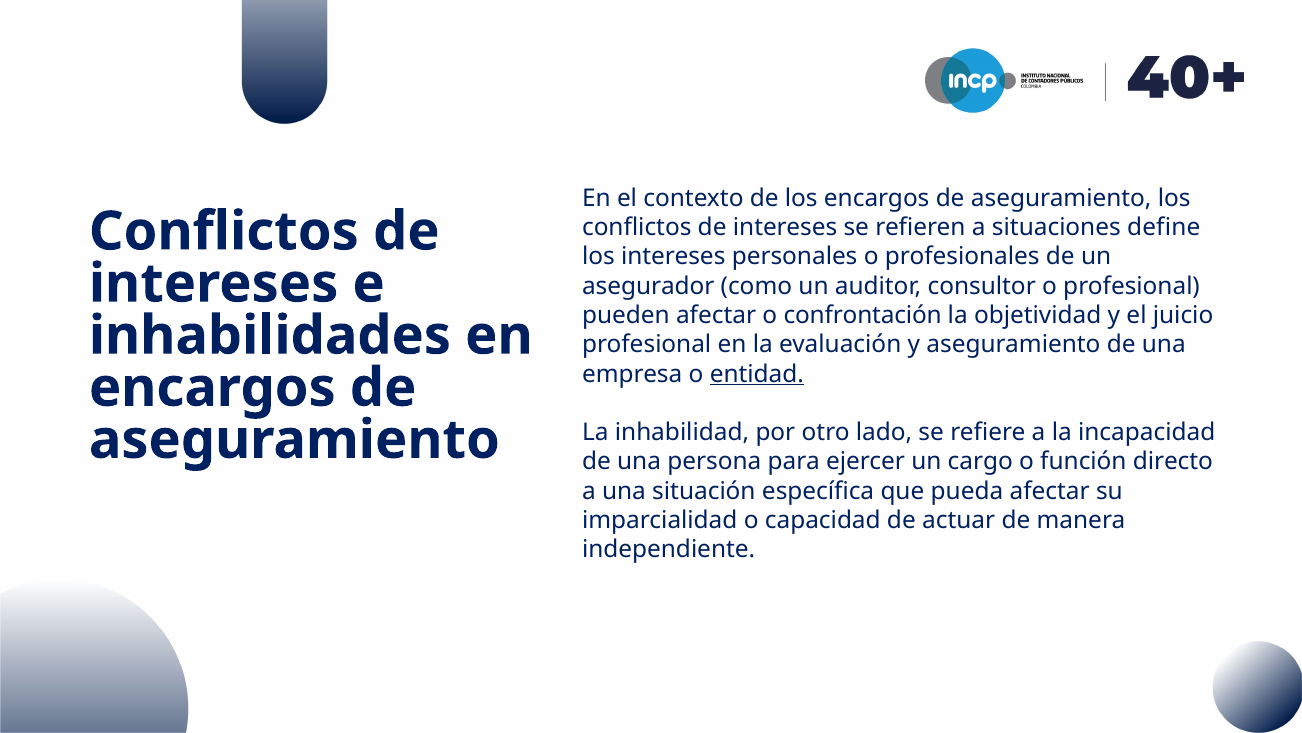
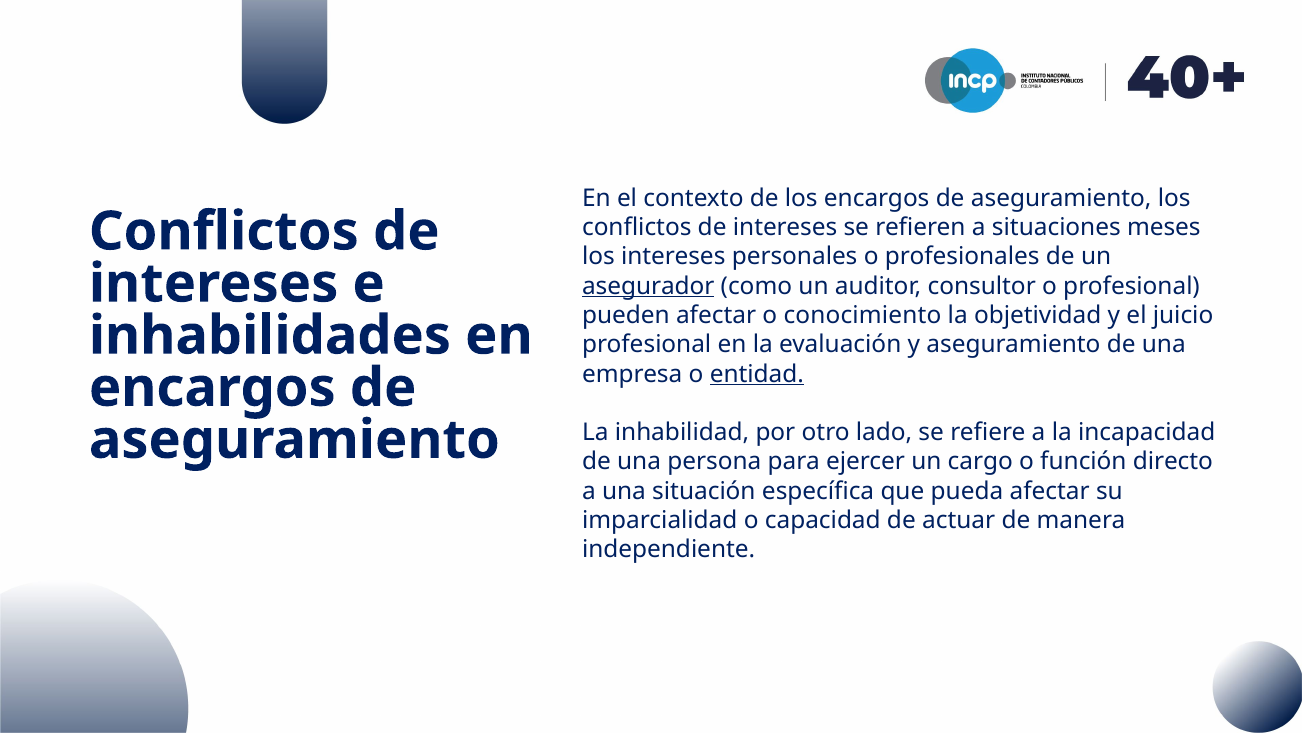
define: define -> meses
asegurador underline: none -> present
confrontación: confrontación -> conocimiento
